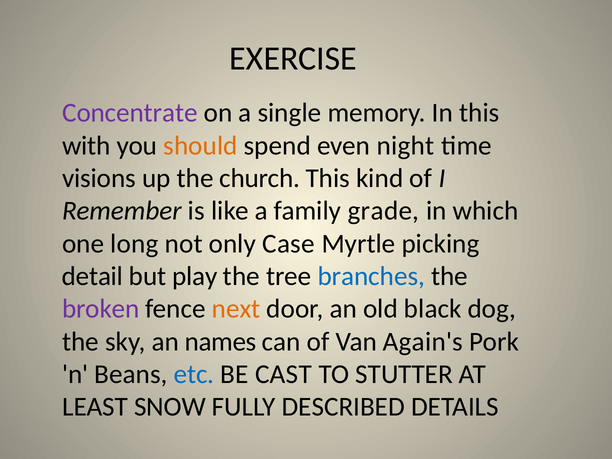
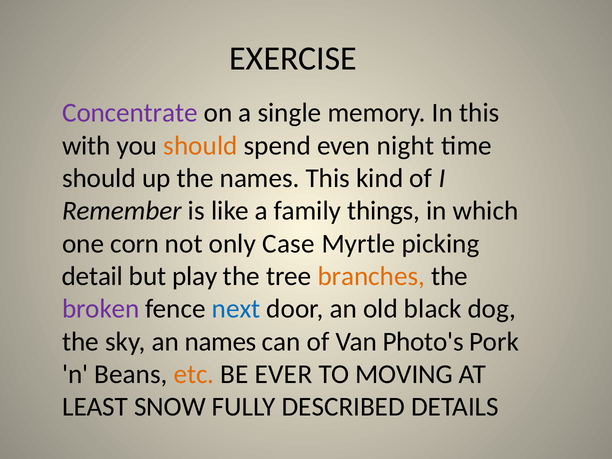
visions at (99, 178): visions -> should
the church: church -> names
grade: grade -> things
long: long -> corn
branches colour: blue -> orange
next colour: orange -> blue
Again's: Again's -> Photo's
etc colour: blue -> orange
CAST: CAST -> EVER
STUTTER: STUTTER -> MOVING
